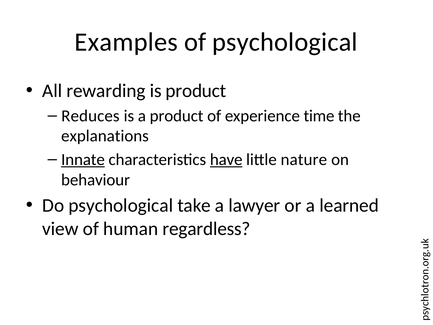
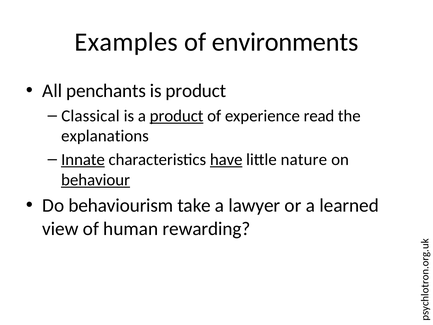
of psychological: psychological -> environments
rewarding: rewarding -> penchants
Reduces: Reduces -> Classical
product at (177, 116) underline: none -> present
time: time -> read
behaviour underline: none -> present
Do psychological: psychological -> behaviourism
regardless: regardless -> rewarding
